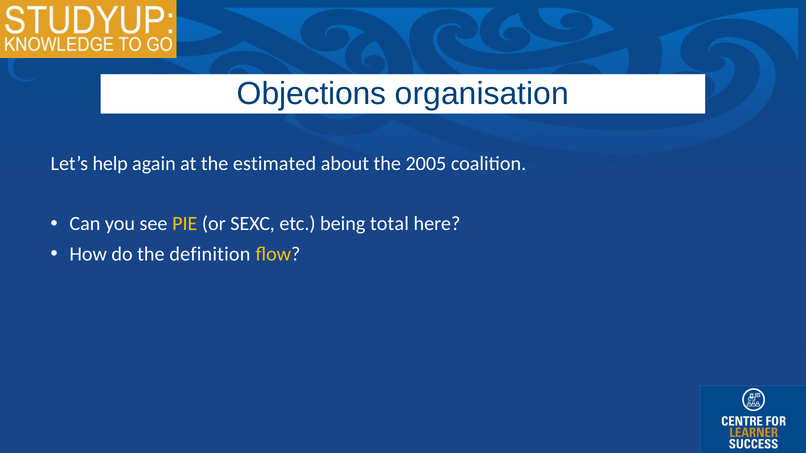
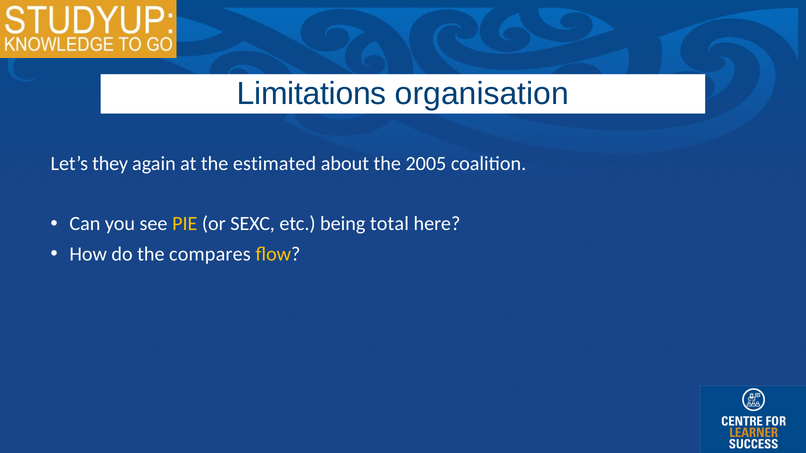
Objections: Objections -> Limitations
help: help -> they
definition: definition -> compares
